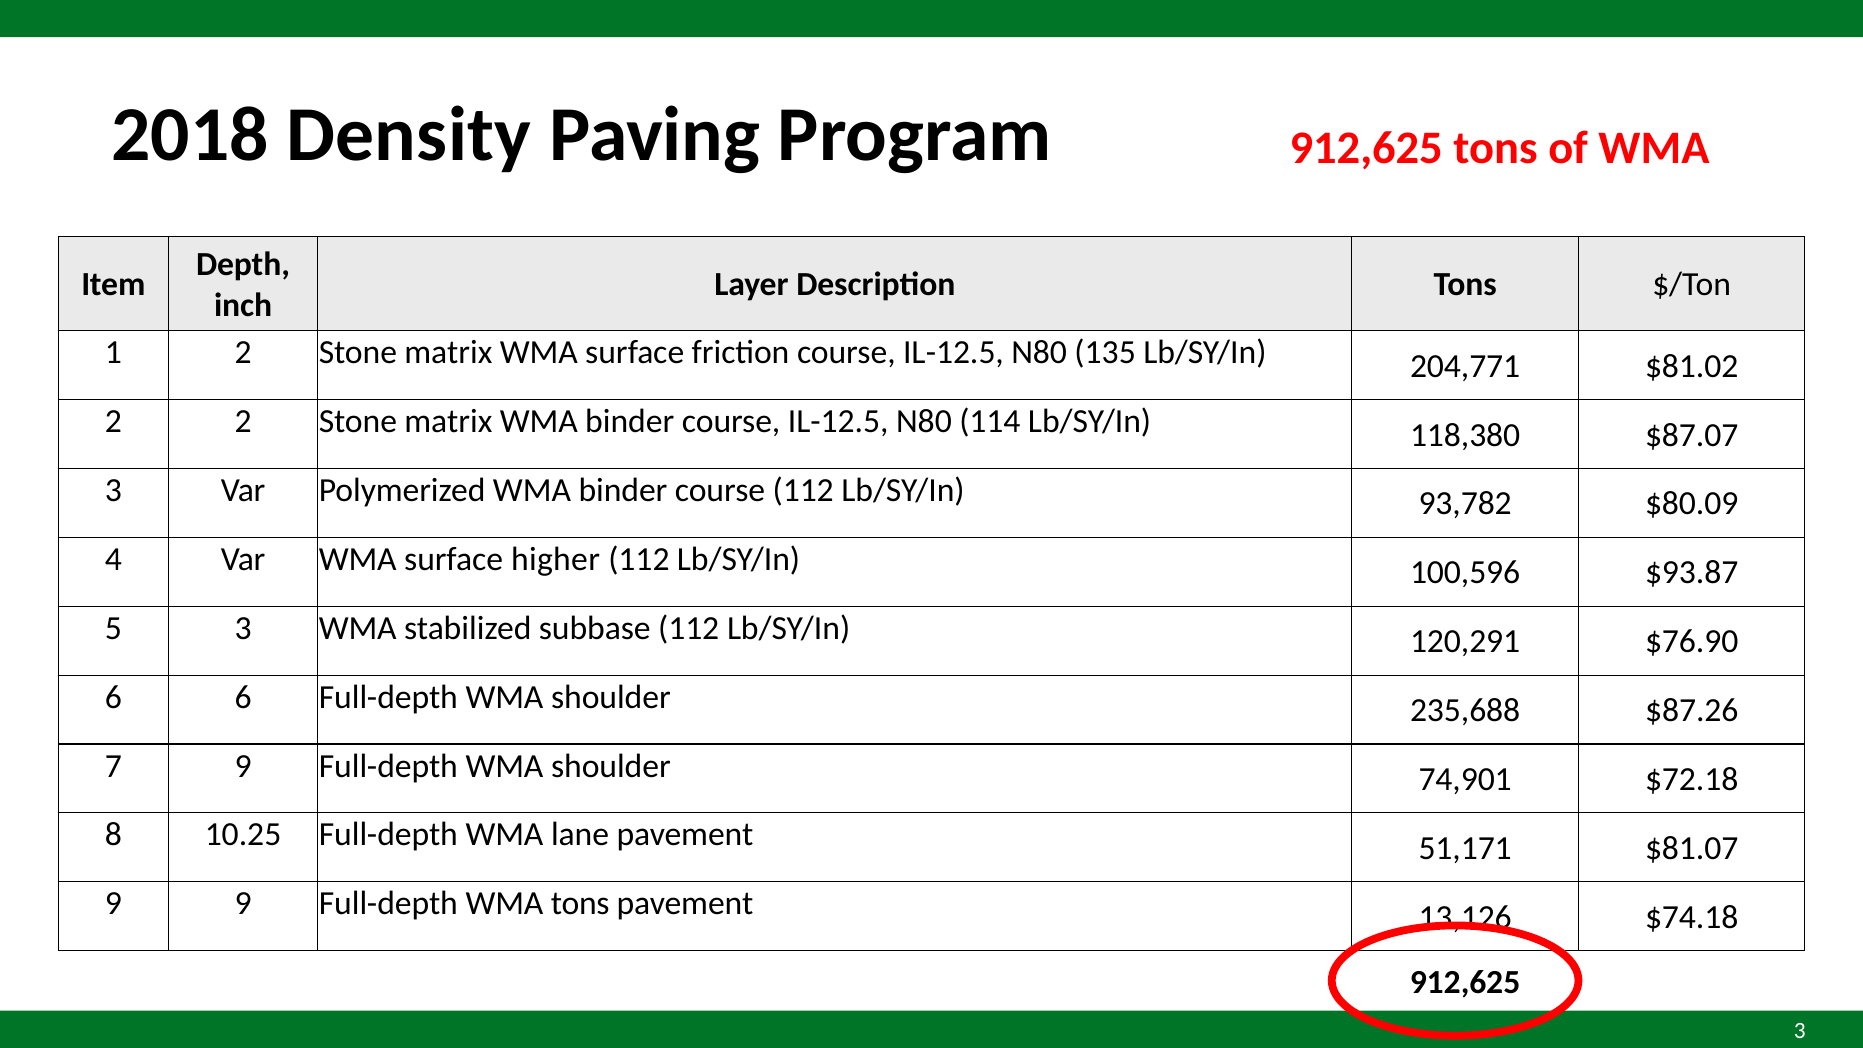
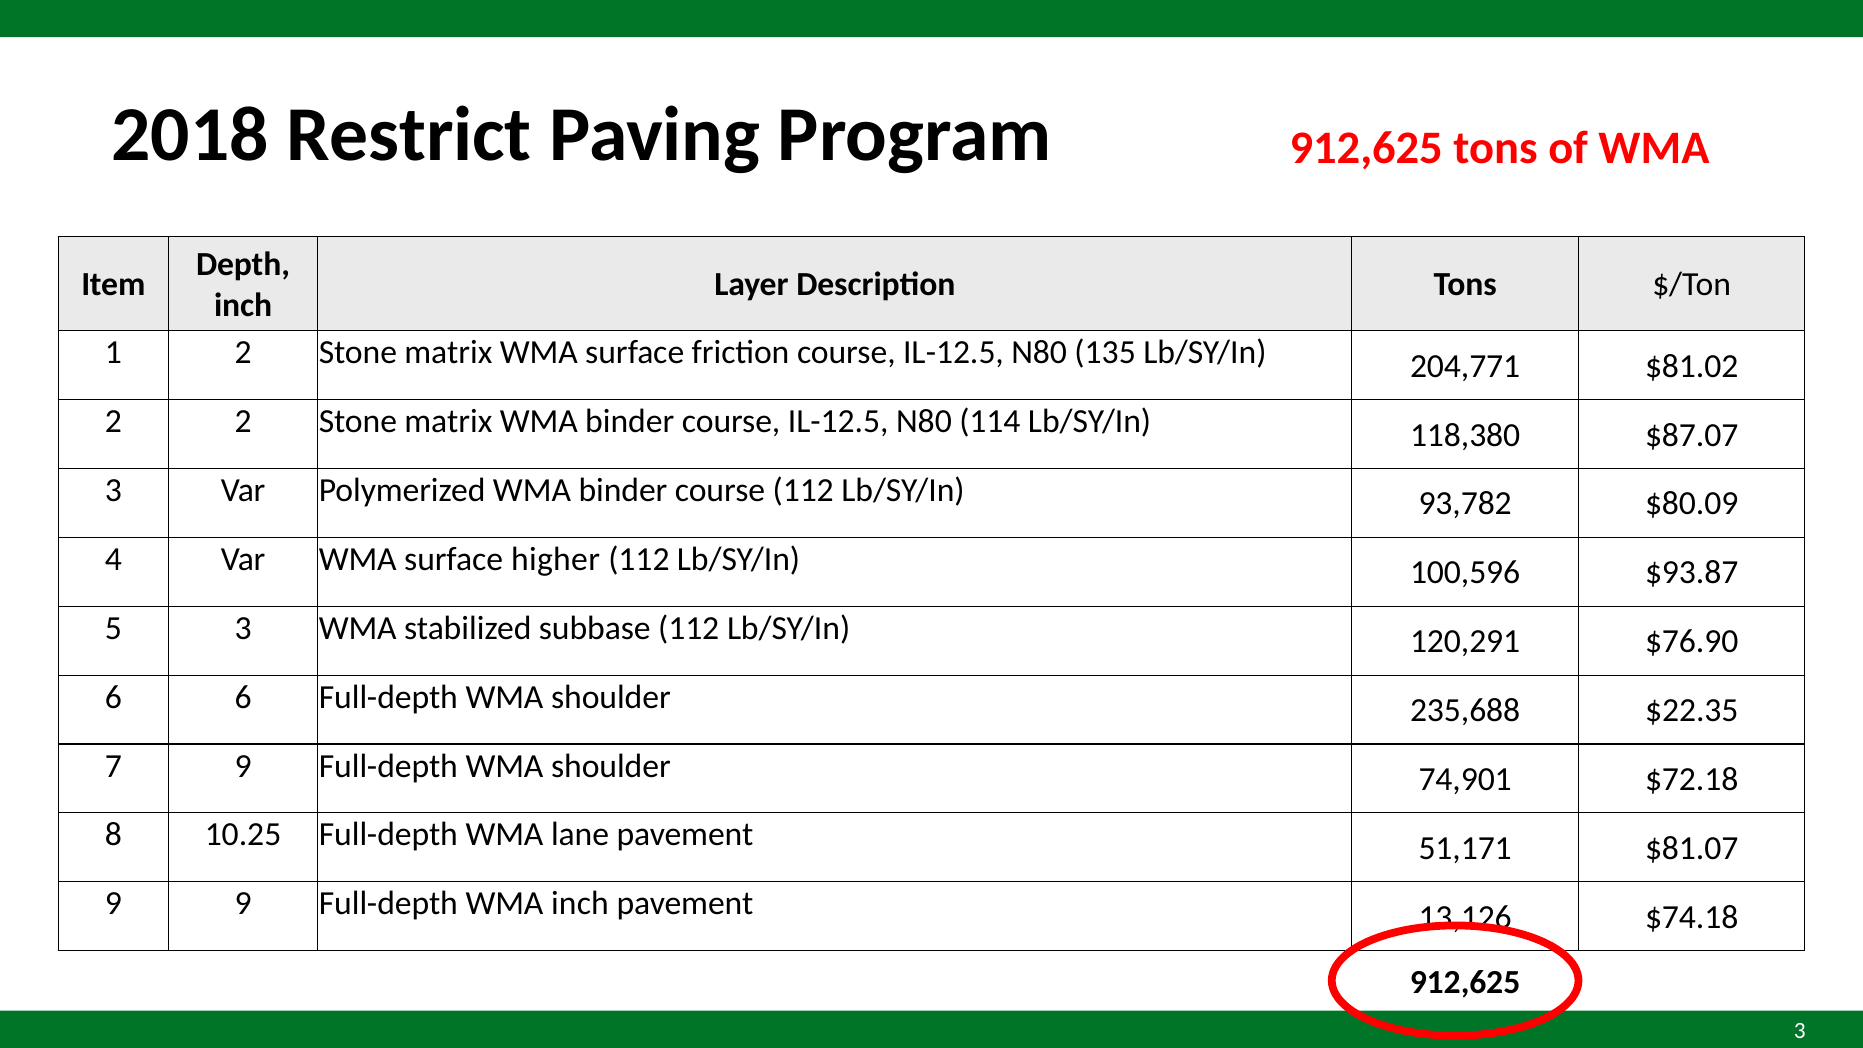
Density: Density -> Restrict
$87.26: $87.26 -> $22.35
WMA tons: tons -> inch
